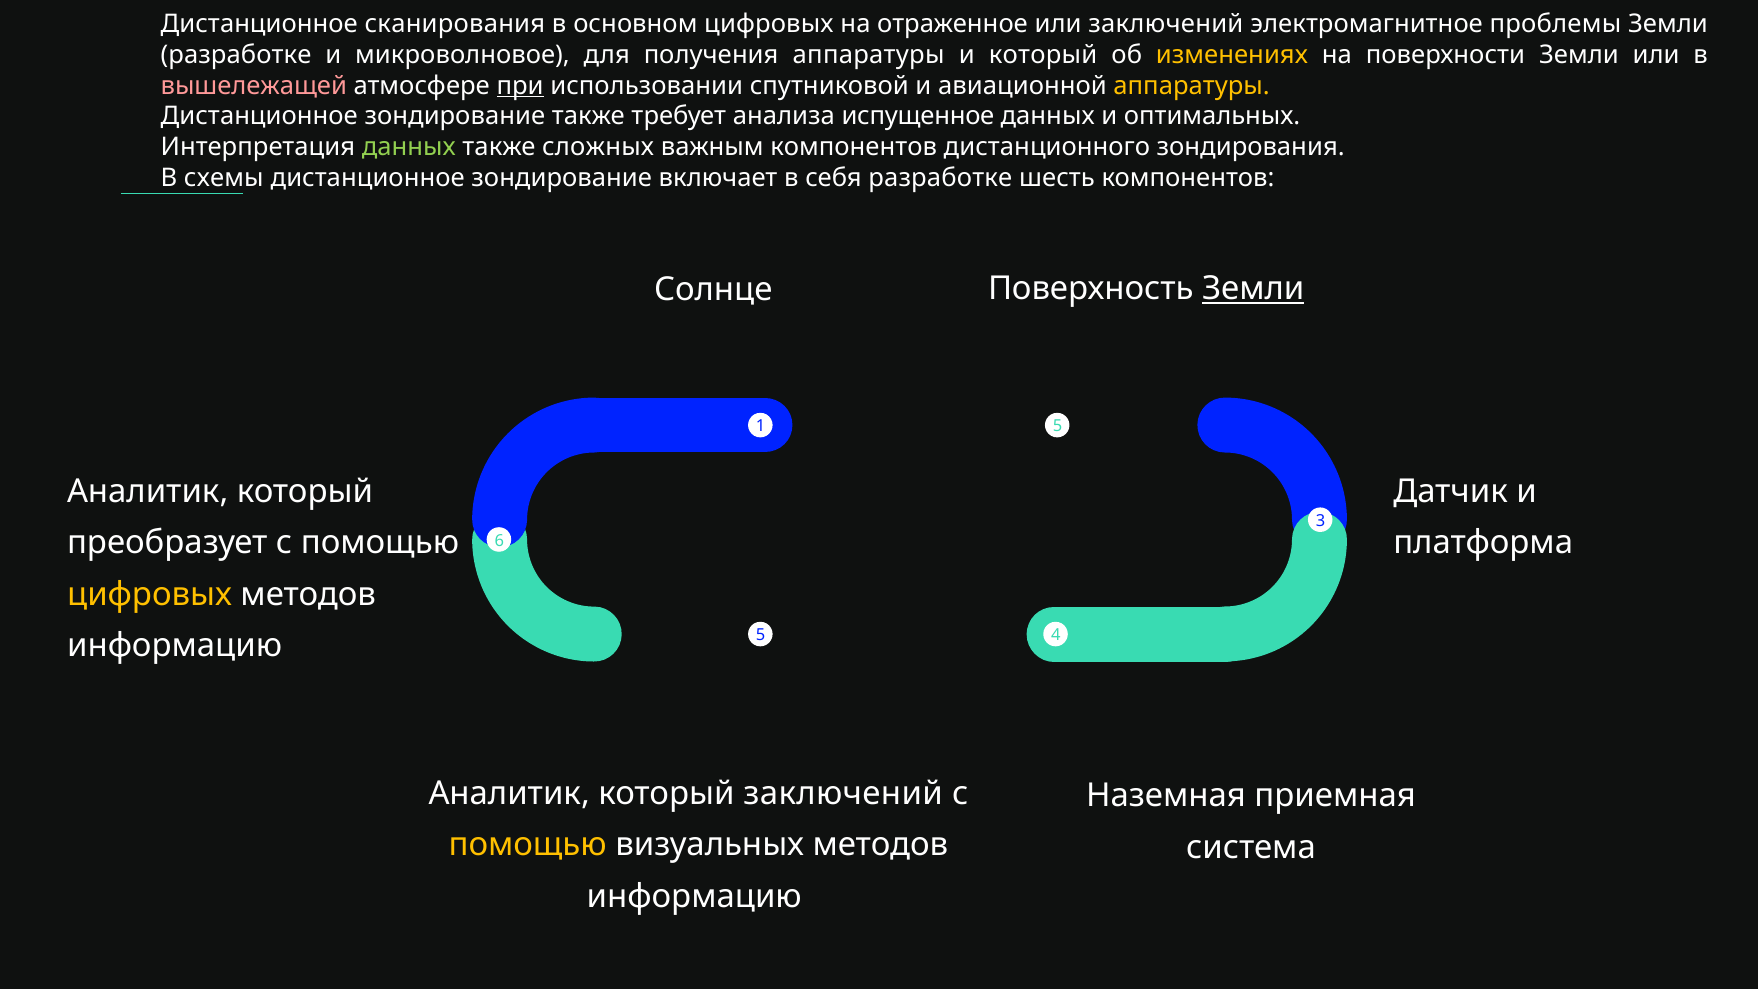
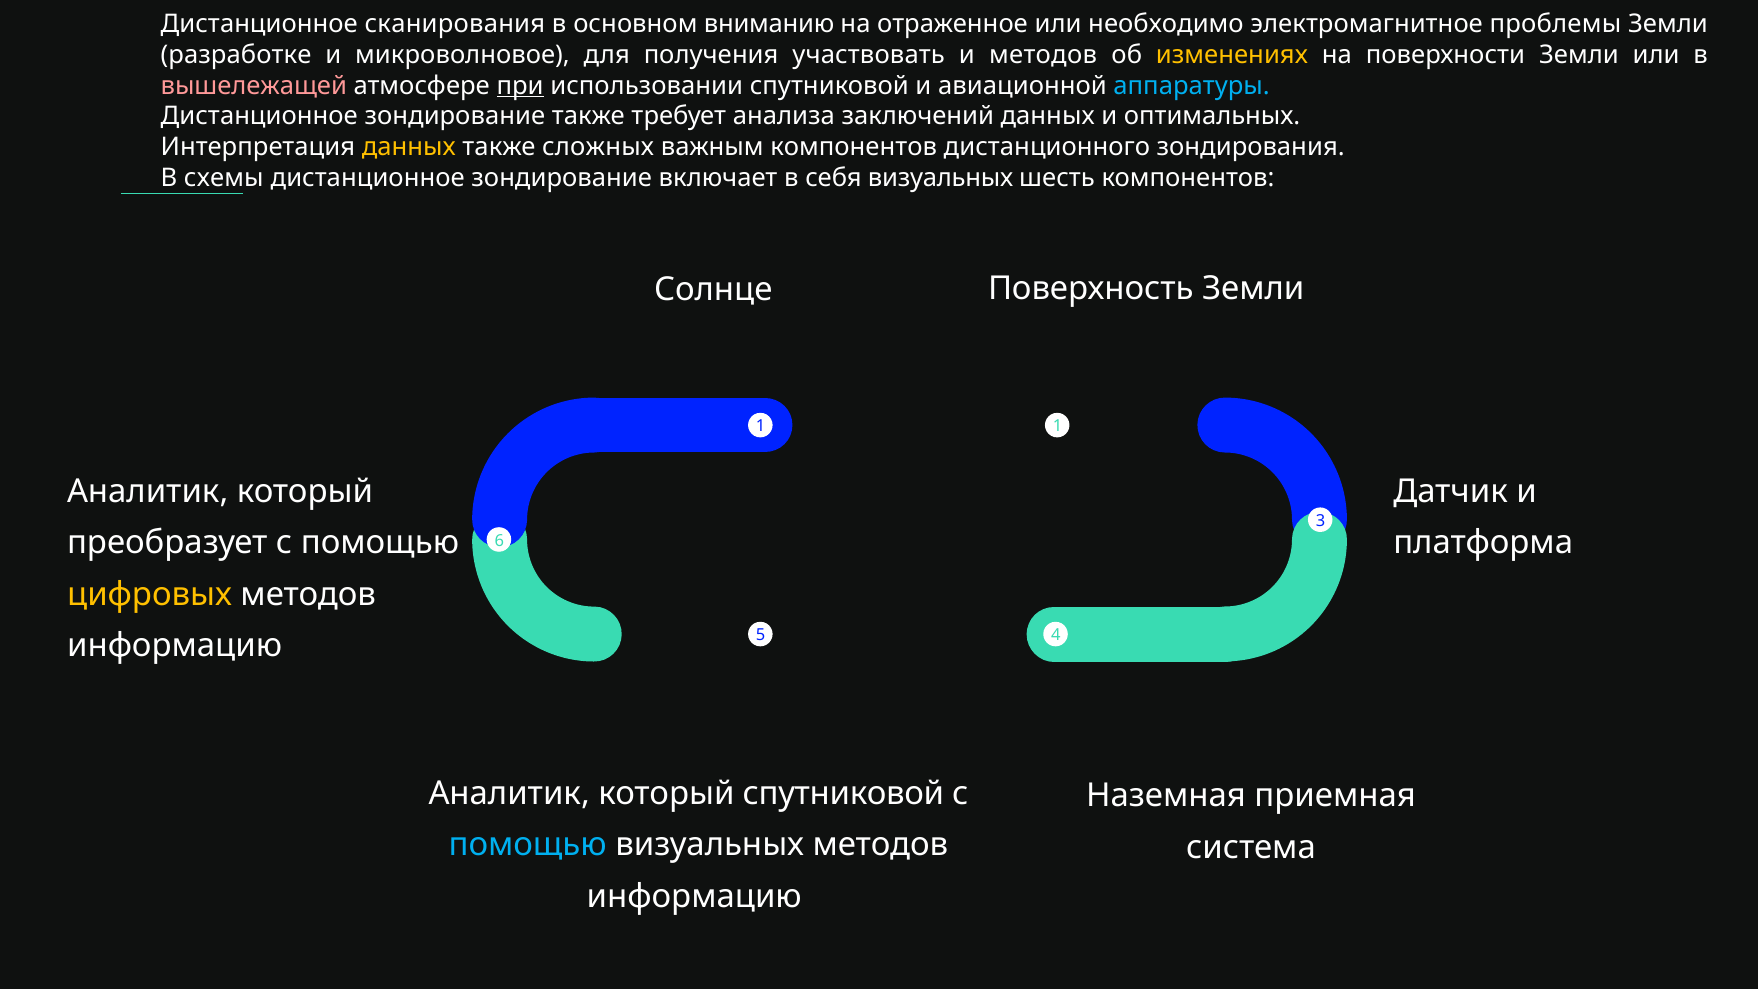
основном цифровых: цифровых -> вниманию
или заключений: заключений -> необходимо
получения аппаратуры: аппаратуры -> участвовать
и который: который -> методов
аппаратуры at (1192, 86) colour: yellow -> light blue
испущенное: испущенное -> заключений
данных at (409, 147) colour: light green -> yellow
себя разработке: разработке -> визуальных
Земли at (1253, 288) underline: present -> none
1 5: 5 -> 1
который заключений: заключений -> спутниковой
помощью at (528, 845) colour: yellow -> light blue
